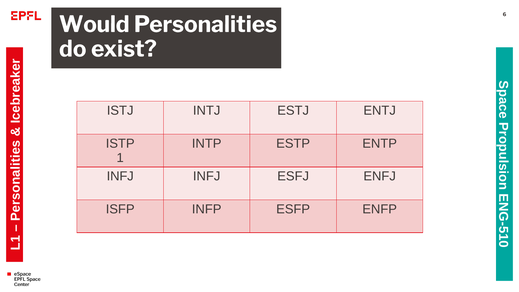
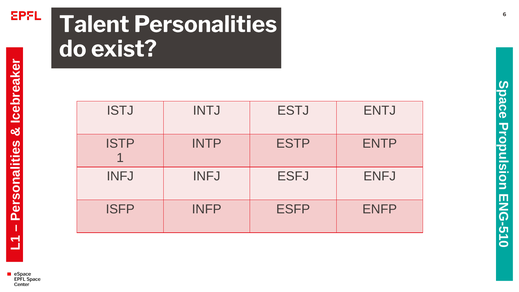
Would: Would -> Talent
